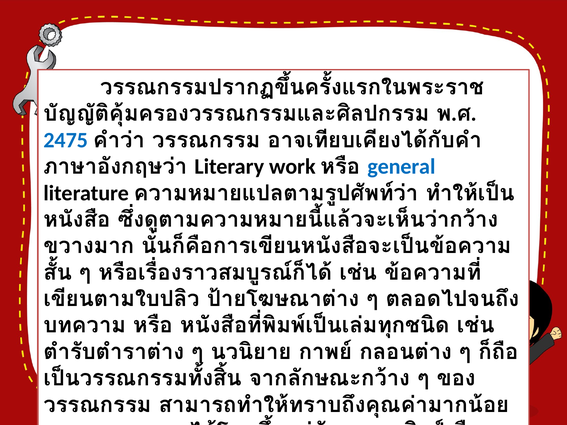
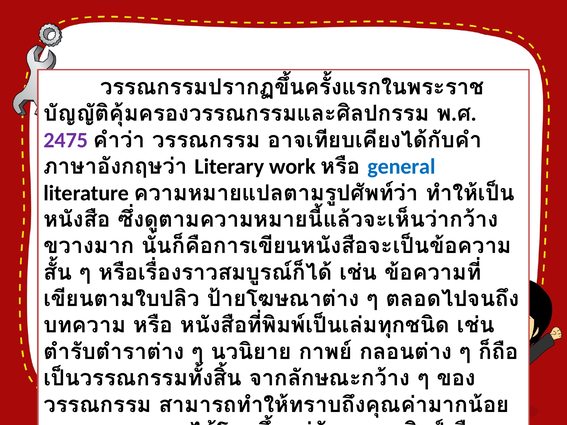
2475 colour: blue -> purple
